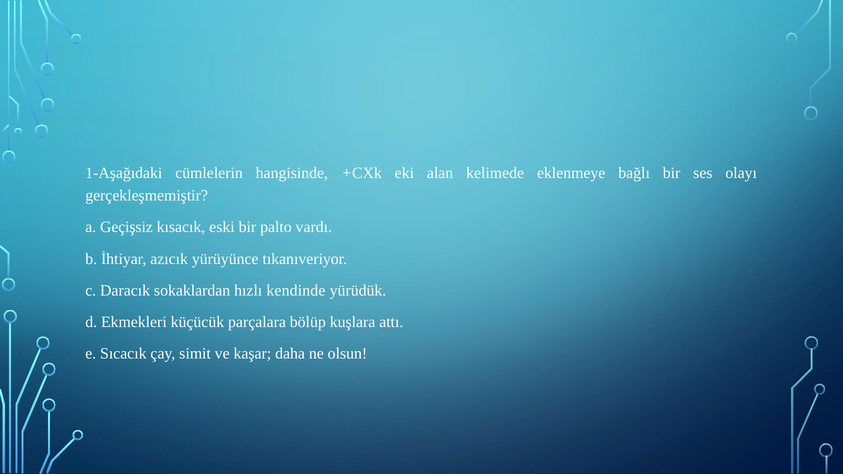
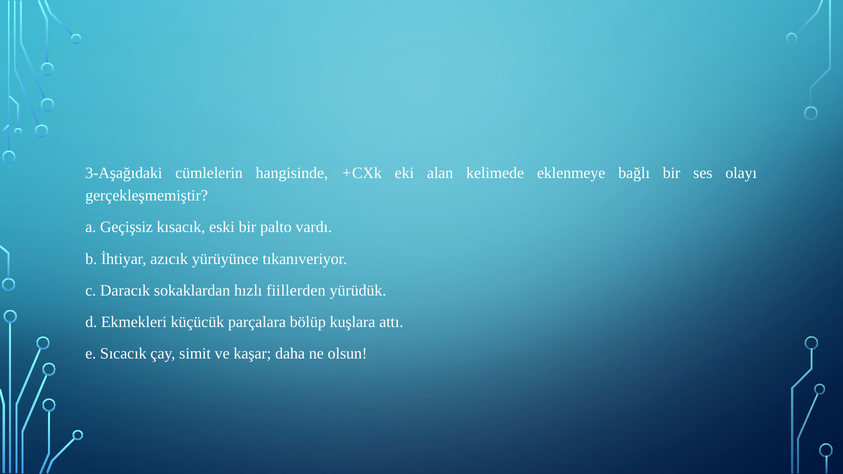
1-Aşağıdaki: 1-Aşağıdaki -> 3-Aşağıdaki
kendinde: kendinde -> fiillerden
